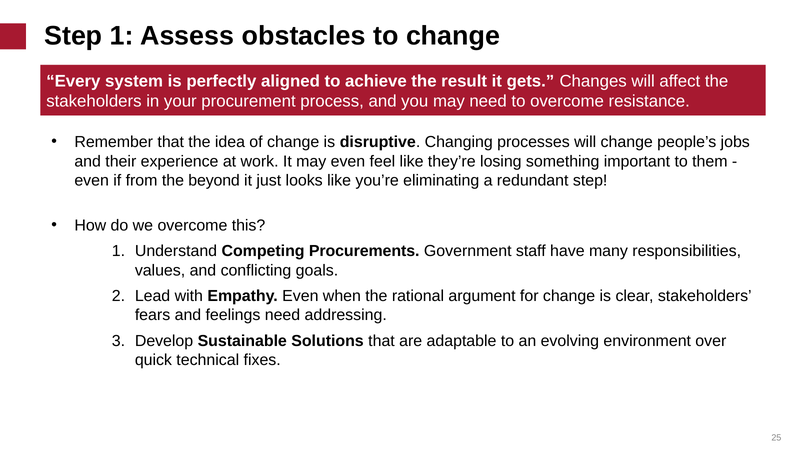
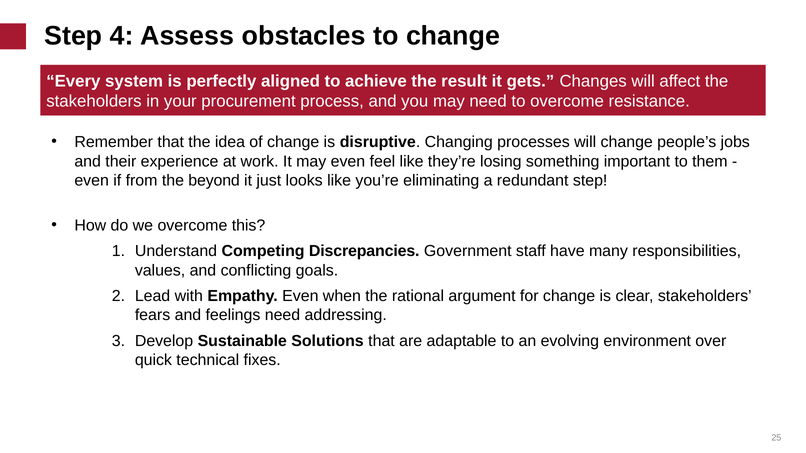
Step 1: 1 -> 4
Procurements: Procurements -> Discrepancies
